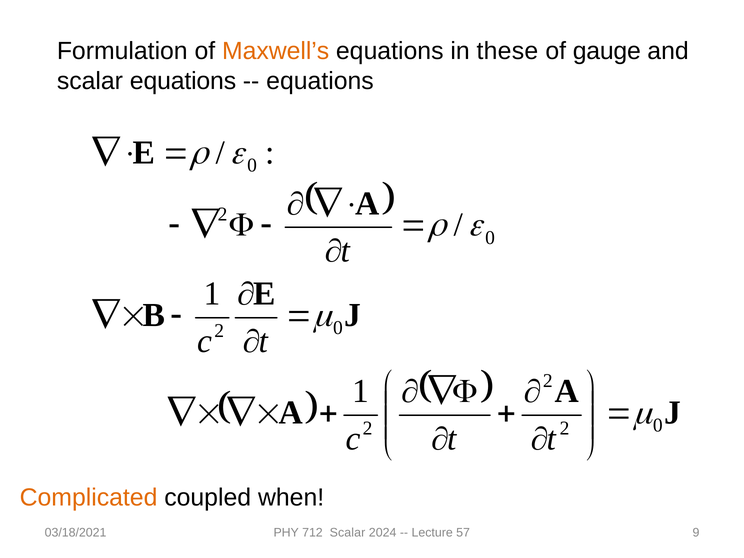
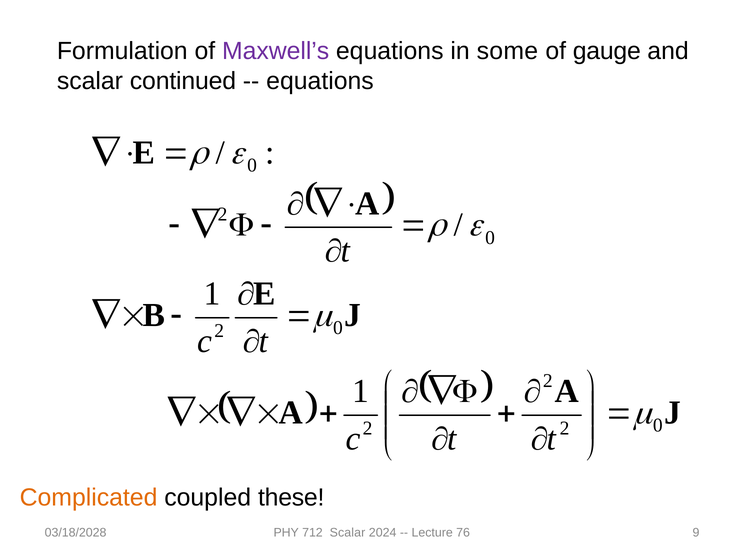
Maxwell’s colour: orange -> purple
these: these -> some
scalar equations: equations -> continued
when: when -> these
03/18/2021: 03/18/2021 -> 03/18/2028
57: 57 -> 76
